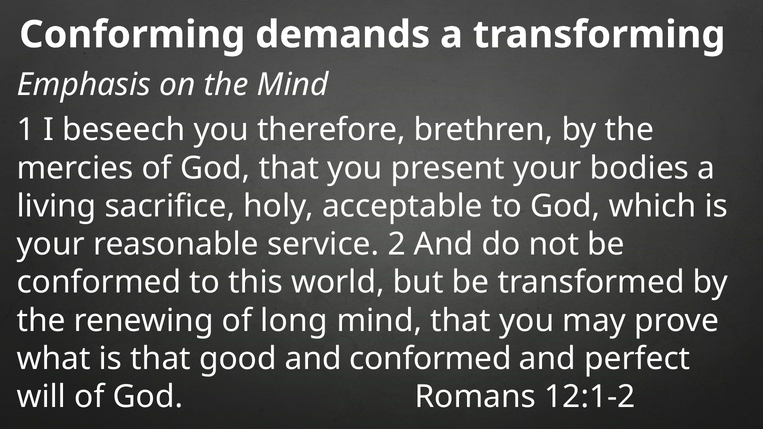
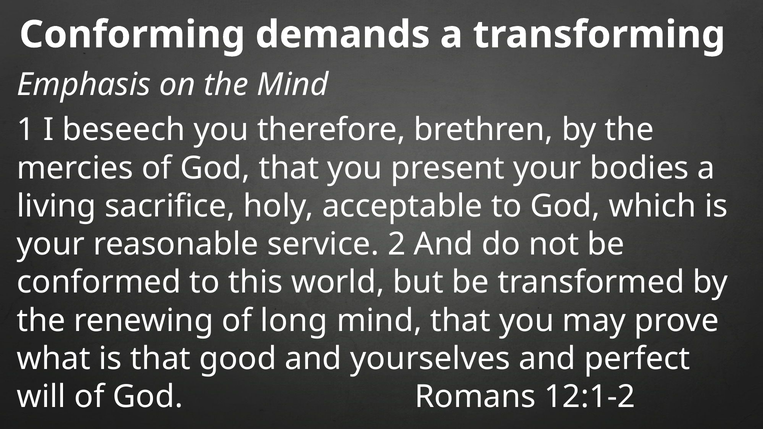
and conformed: conformed -> yourselves
